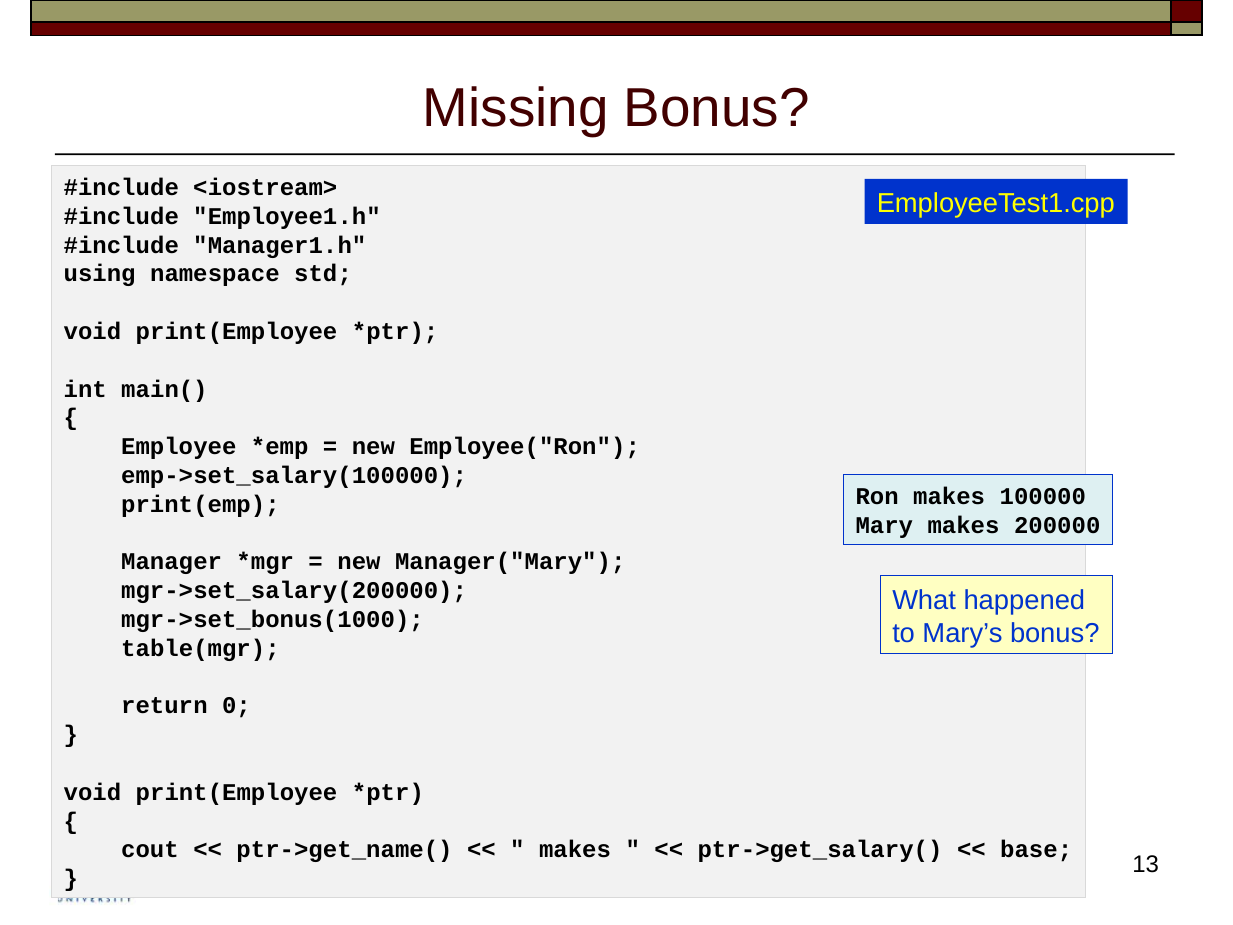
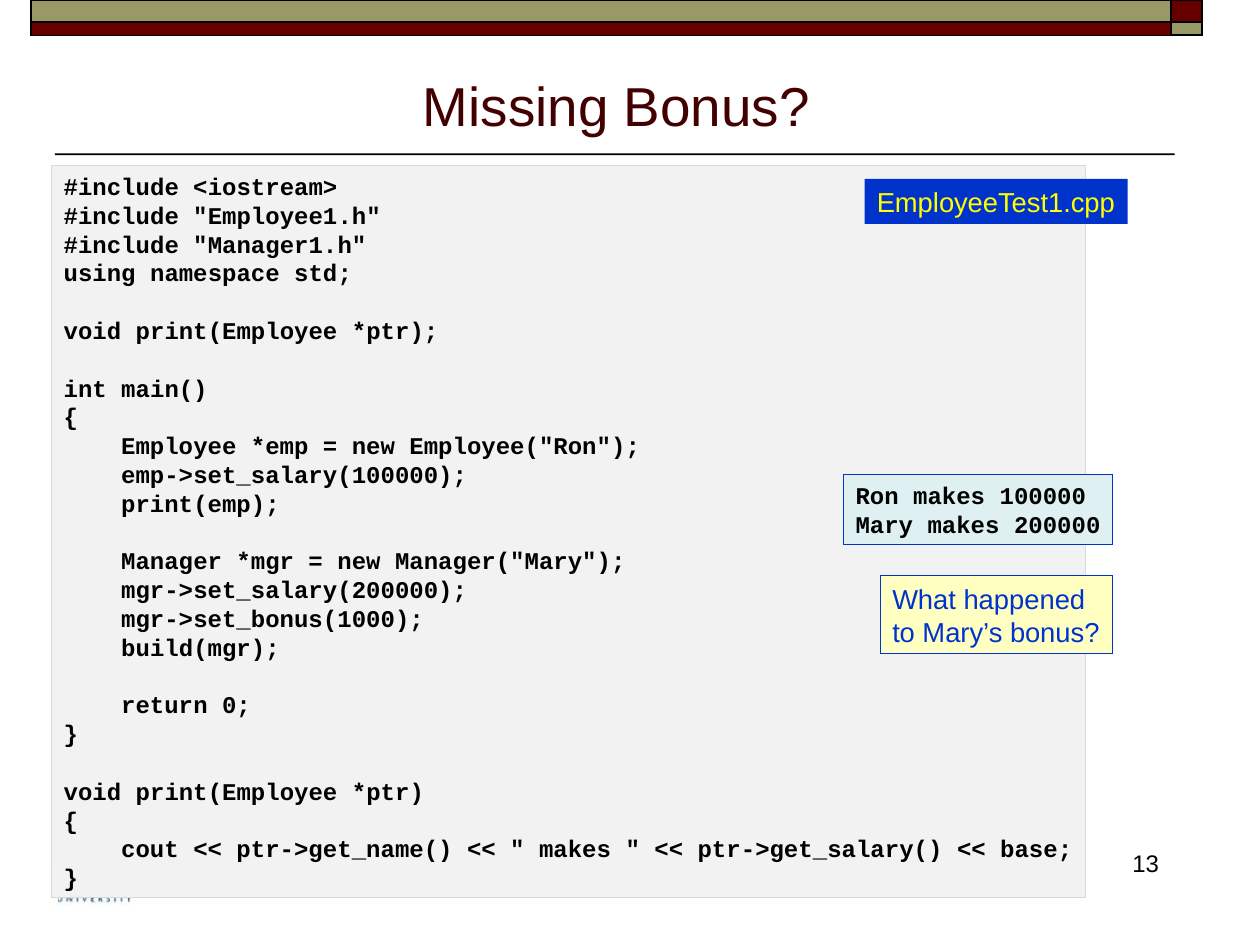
table(mgr: table(mgr -> build(mgr
